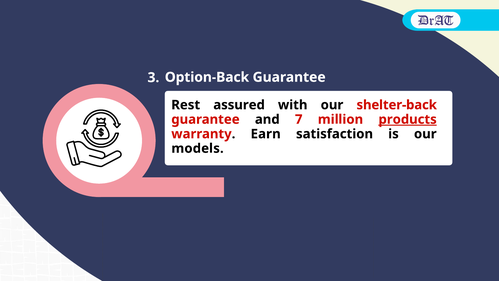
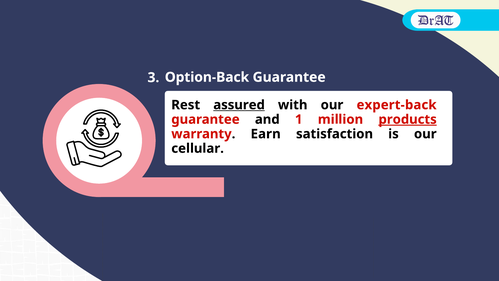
assured underline: none -> present
shelter-back: shelter-back -> expert-back
7: 7 -> 1
models: models -> cellular
